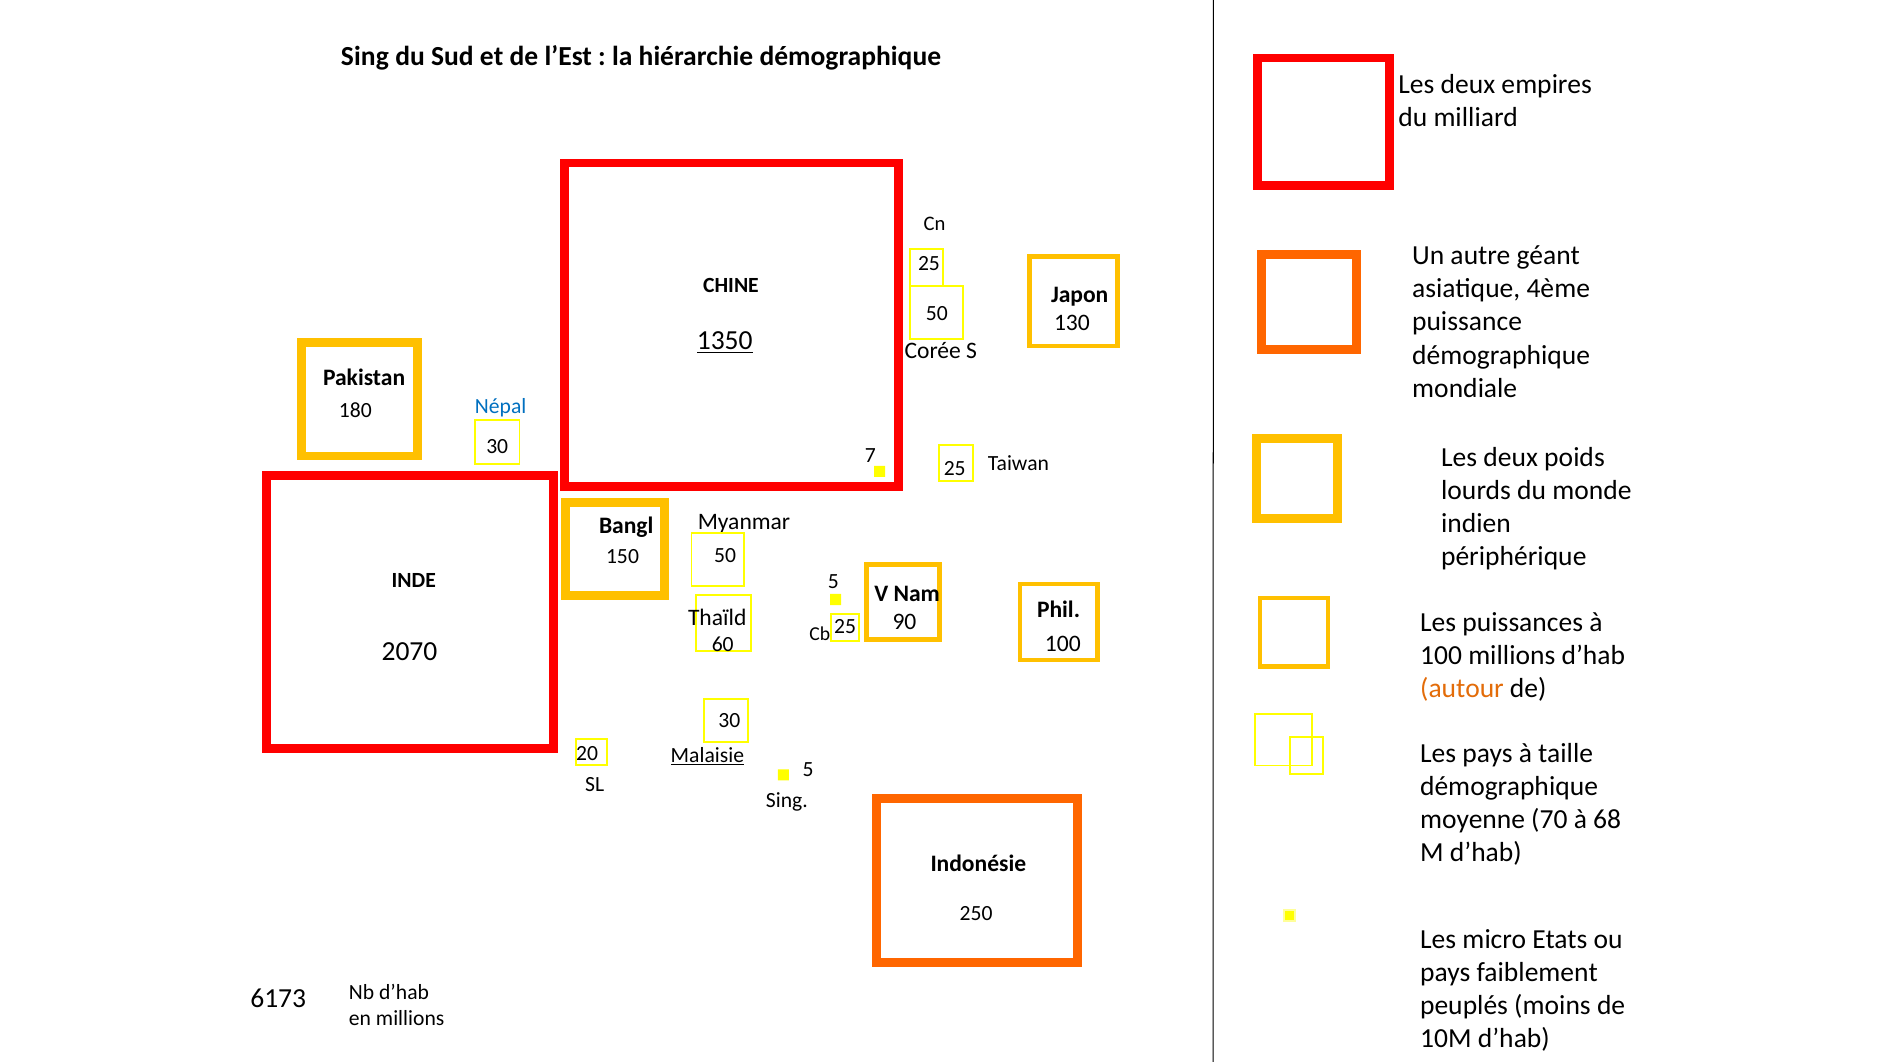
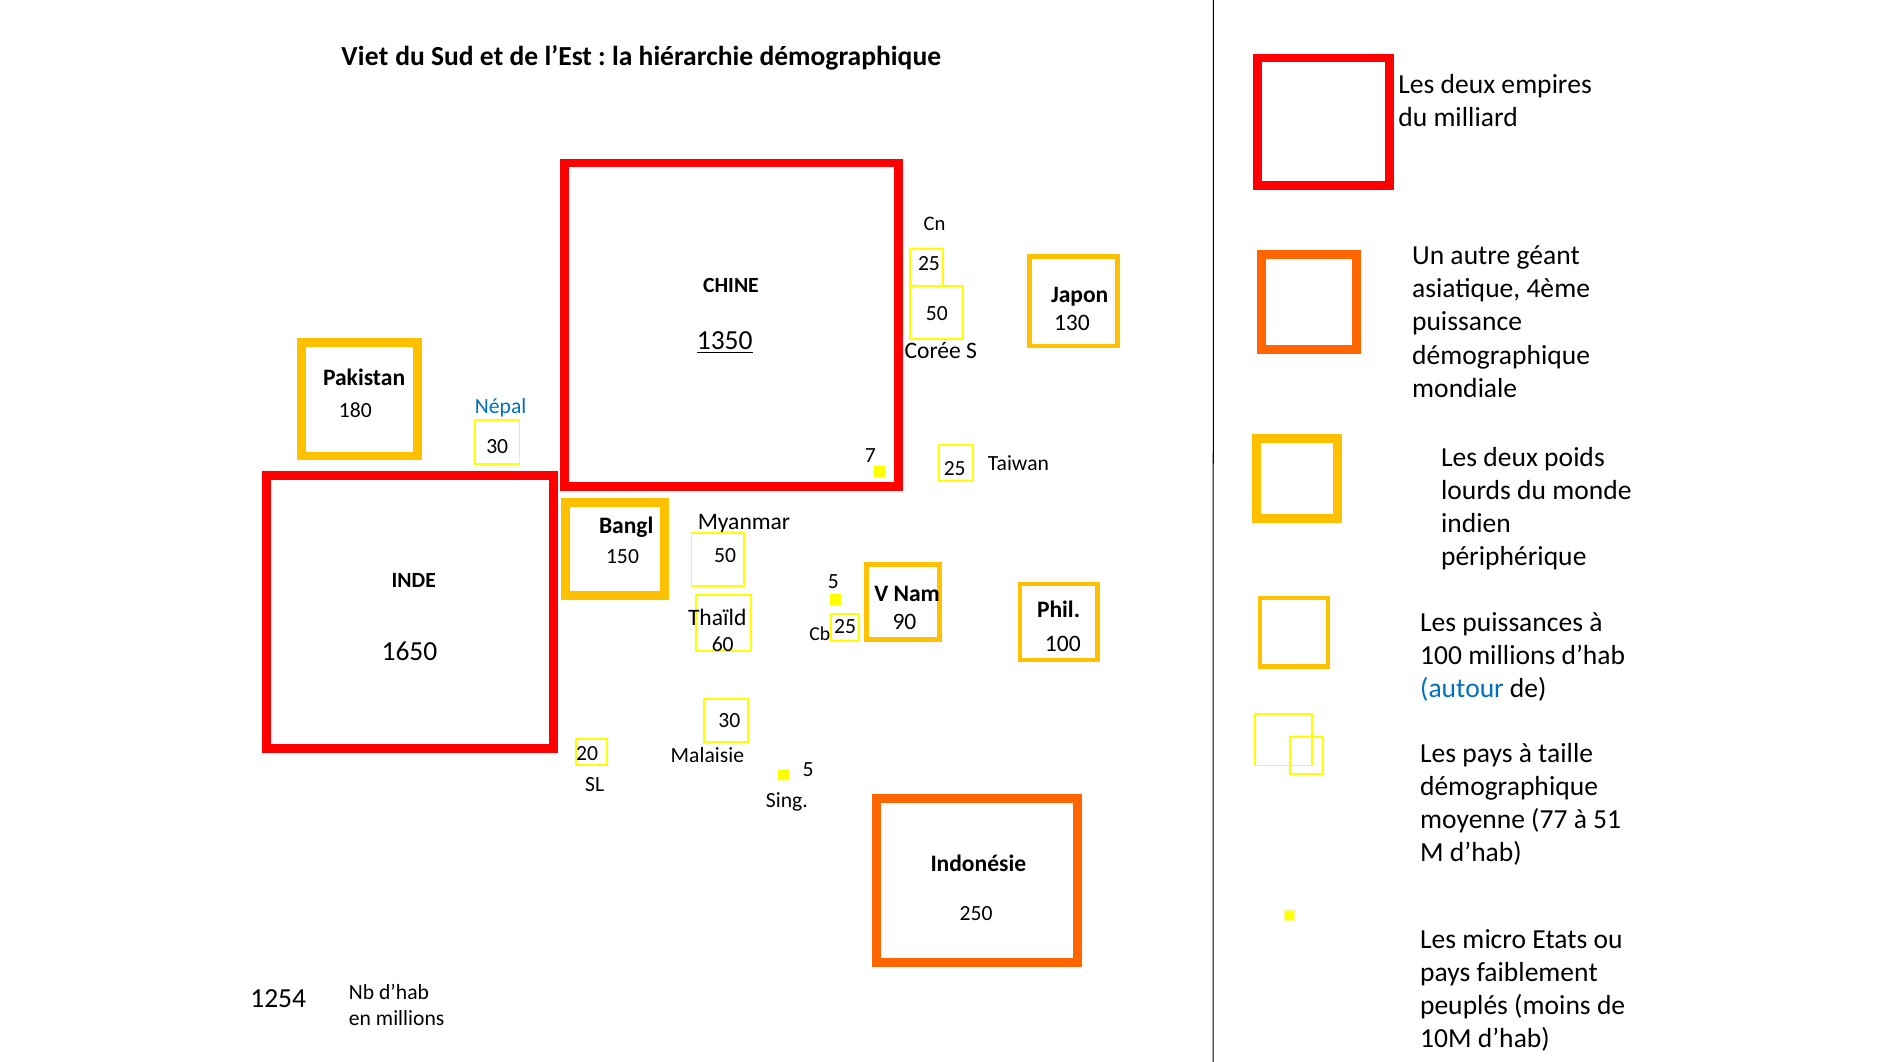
Sing at (365, 56): Sing -> Viet
2070: 2070 -> 1650
autour colour: orange -> blue
Malaisie underline: present -> none
70: 70 -> 77
68: 68 -> 51
6173: 6173 -> 1254
